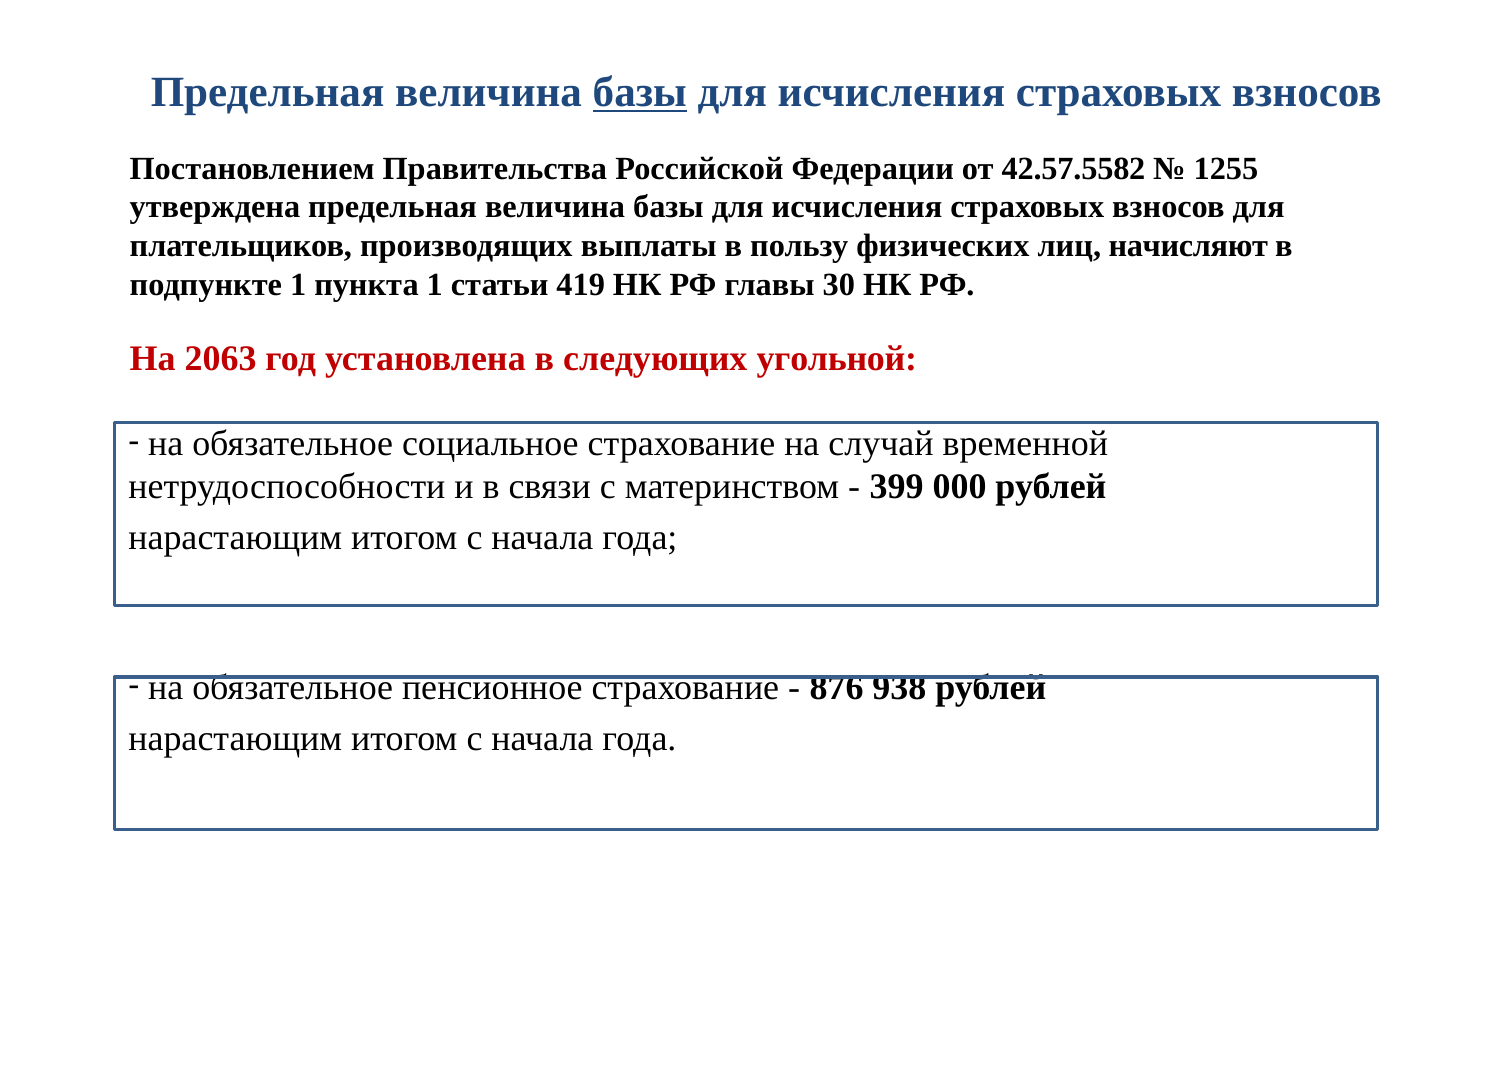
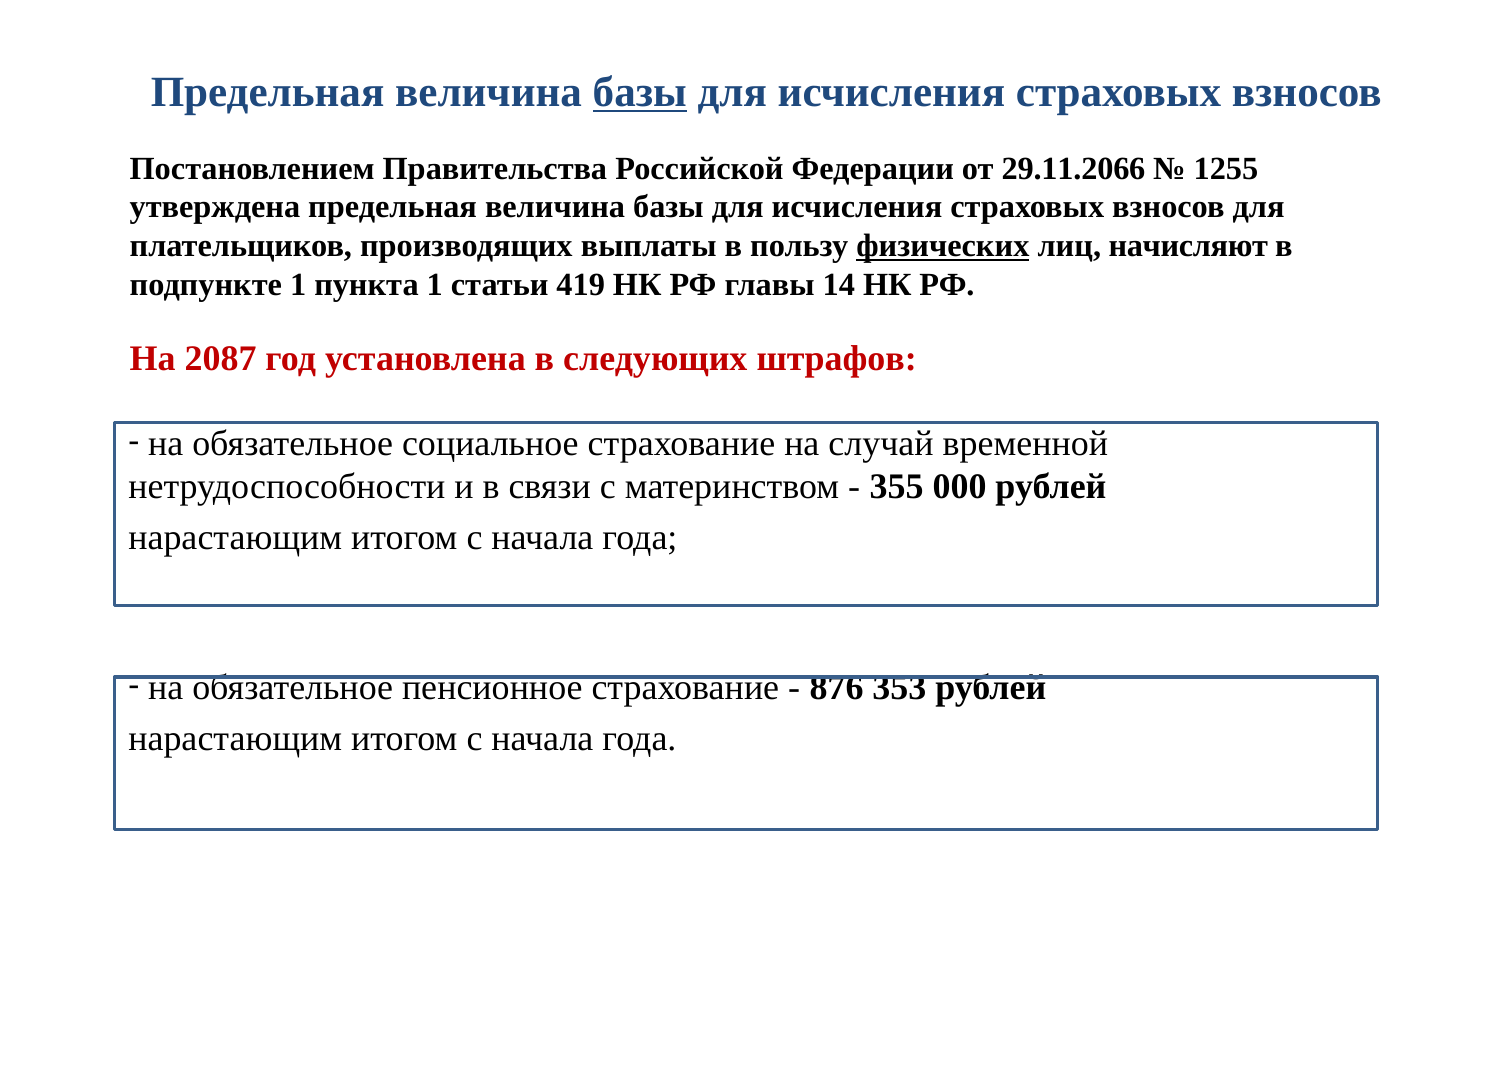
42.57.5582: 42.57.5582 -> 29.11.2066
физических underline: none -> present
30: 30 -> 14
2063: 2063 -> 2087
угольной: угольной -> штрафов
399: 399 -> 355
938: 938 -> 353
